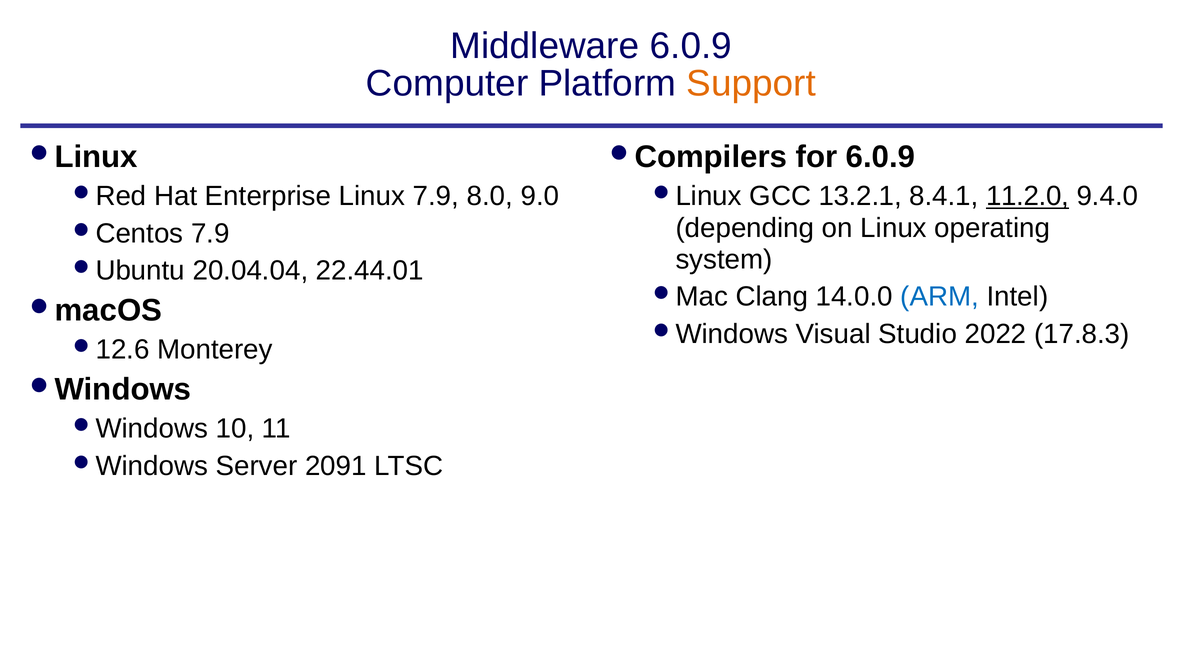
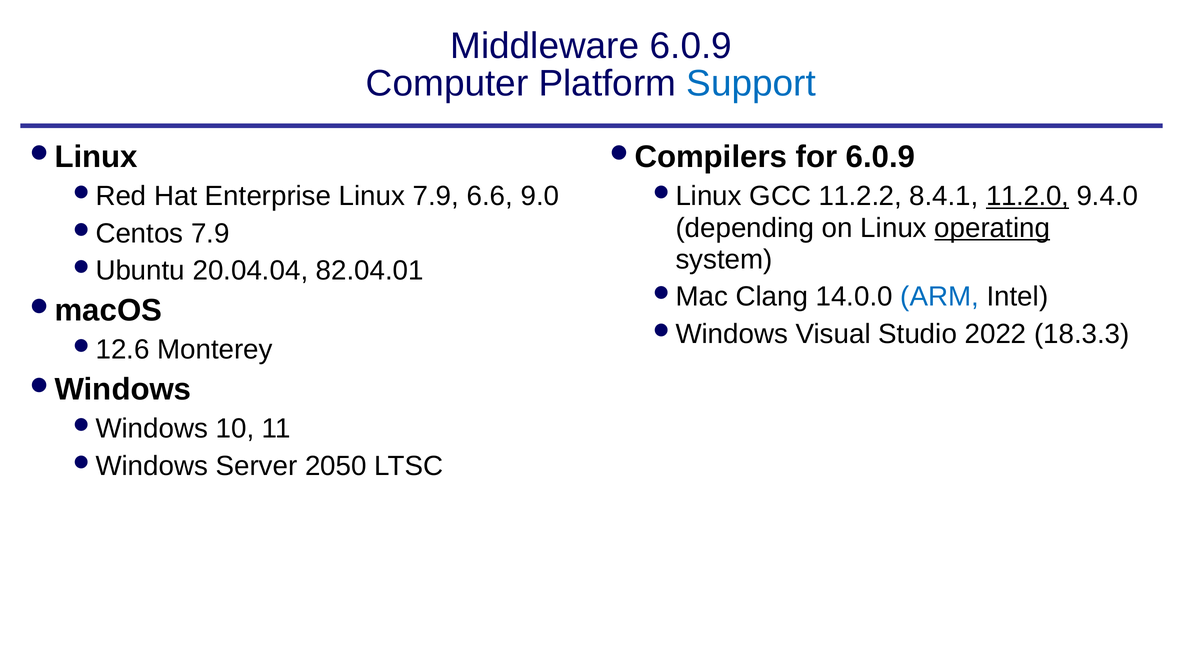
Support colour: orange -> blue
8.0: 8.0 -> 6.6
13.2.1: 13.2.1 -> 11.2.2
operating underline: none -> present
22.44.01: 22.44.01 -> 82.04.01
17.8.3: 17.8.3 -> 18.3.3
2091: 2091 -> 2050
